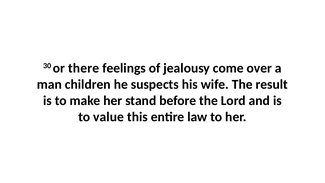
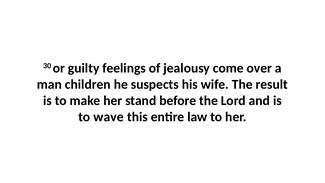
there: there -> guilty
value: value -> wave
